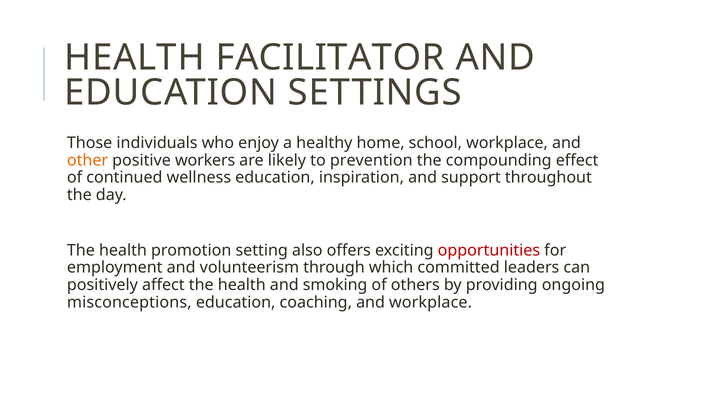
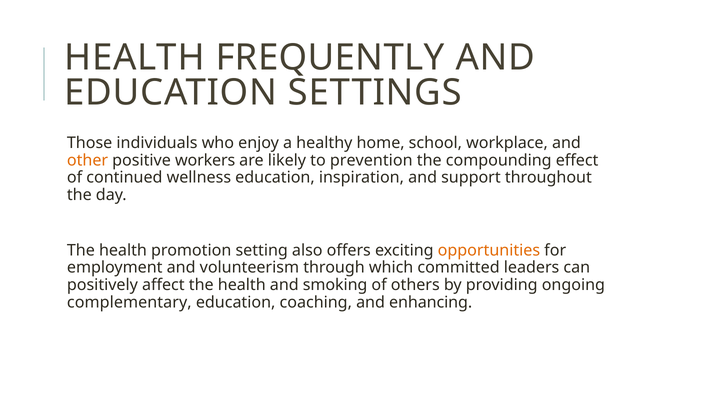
FACILITATOR: FACILITATOR -> FREQUENTLY
opportunities colour: red -> orange
misconceptions: misconceptions -> complementary
and workplace: workplace -> enhancing
